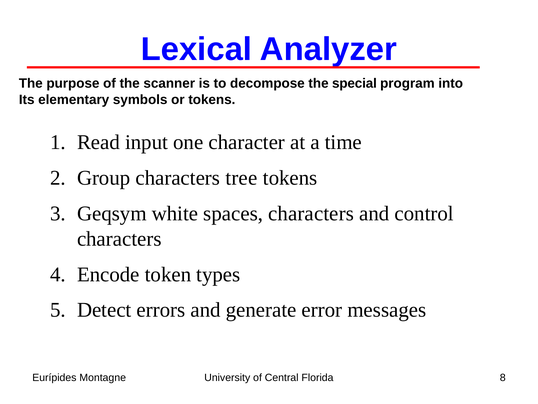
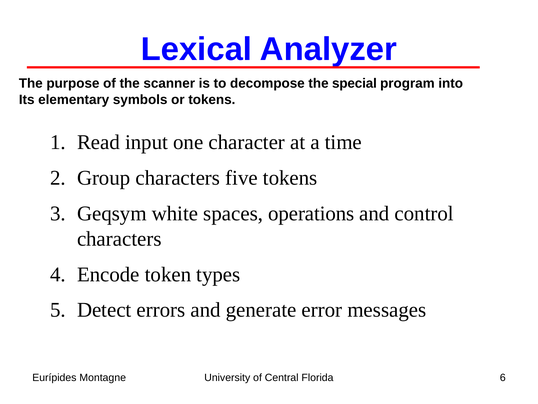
tree: tree -> five
spaces characters: characters -> operations
8: 8 -> 6
